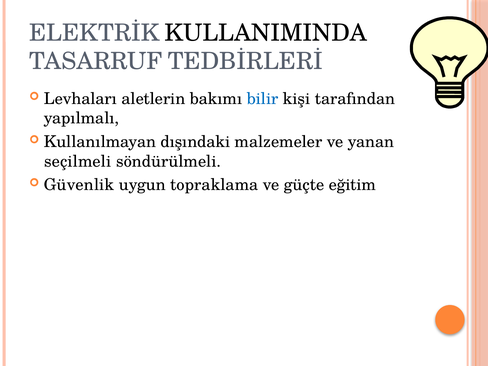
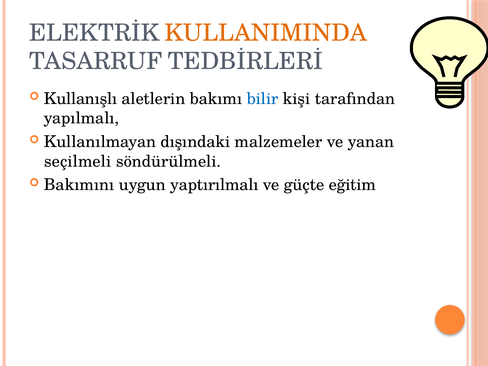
KULLANIMINDA colour: black -> orange
Levhaları: Levhaları -> Kullanışlı
Güvenlik: Güvenlik -> Bakımını
topraklama: topraklama -> yaptırılmalı
